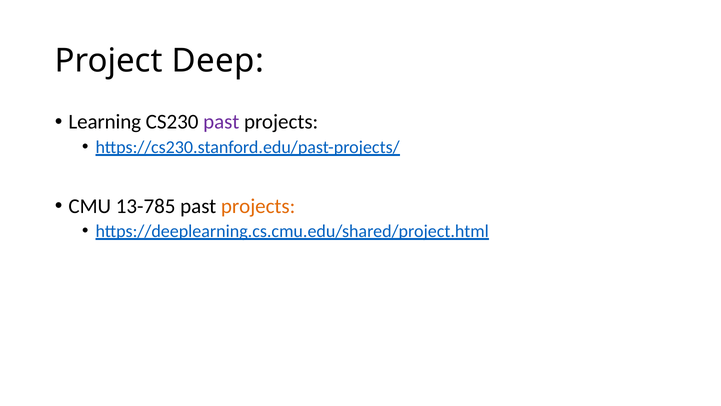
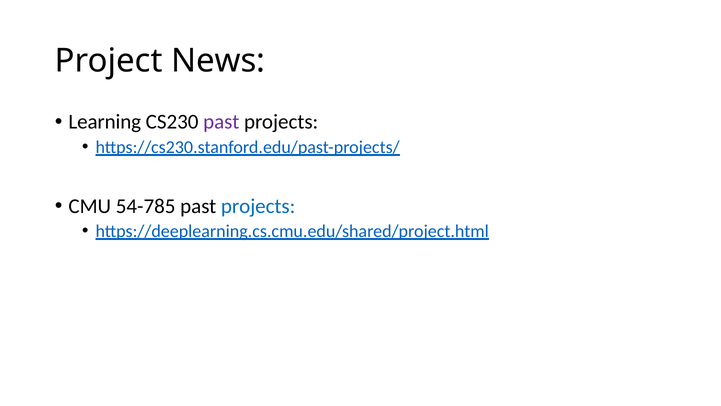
Deep: Deep -> News
13-785: 13-785 -> 54-785
projects at (258, 206) colour: orange -> blue
